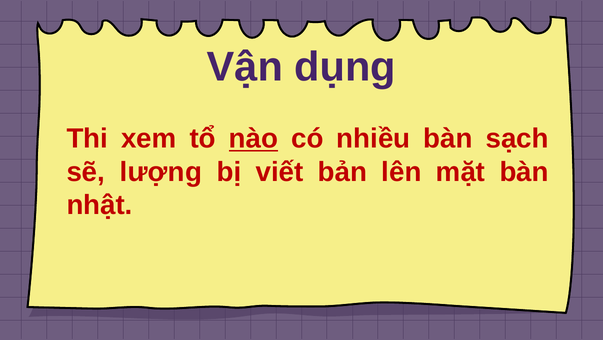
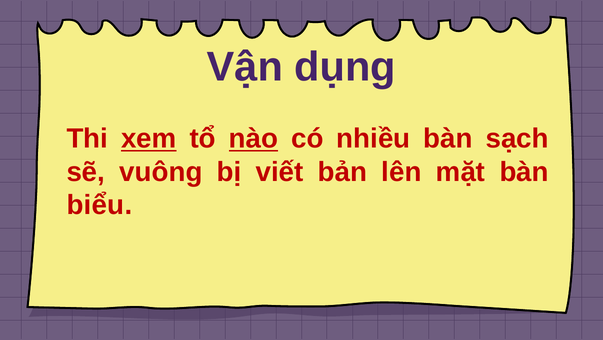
xem underline: none -> present
lượng: lượng -> vuông
nhật: nhật -> biểu
